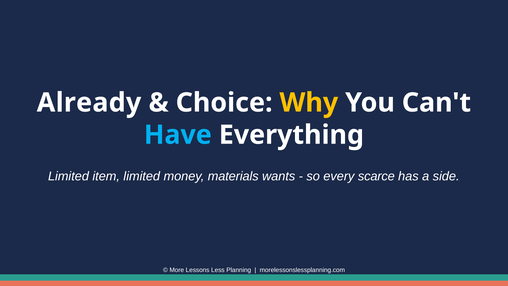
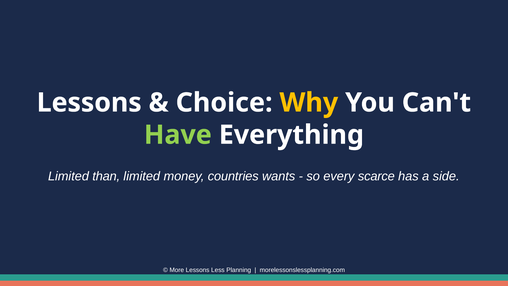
Already at (89, 103): Already -> Lessons
Have colour: light blue -> light green
item: item -> than
materials: materials -> countries
